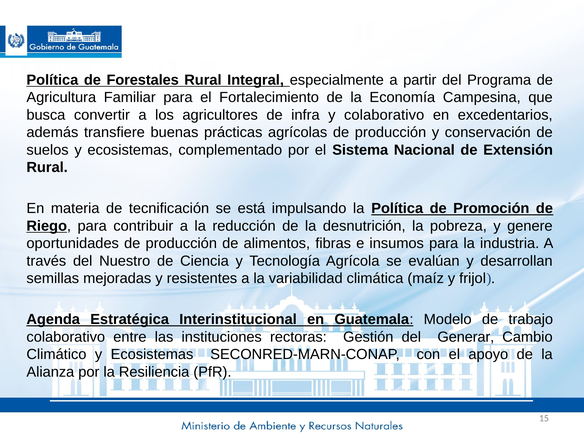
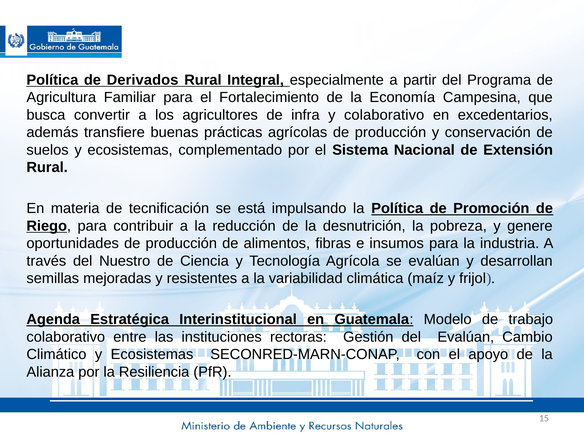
Forestales: Forestales -> Derivados
del Generar: Generar -> Evalúan
